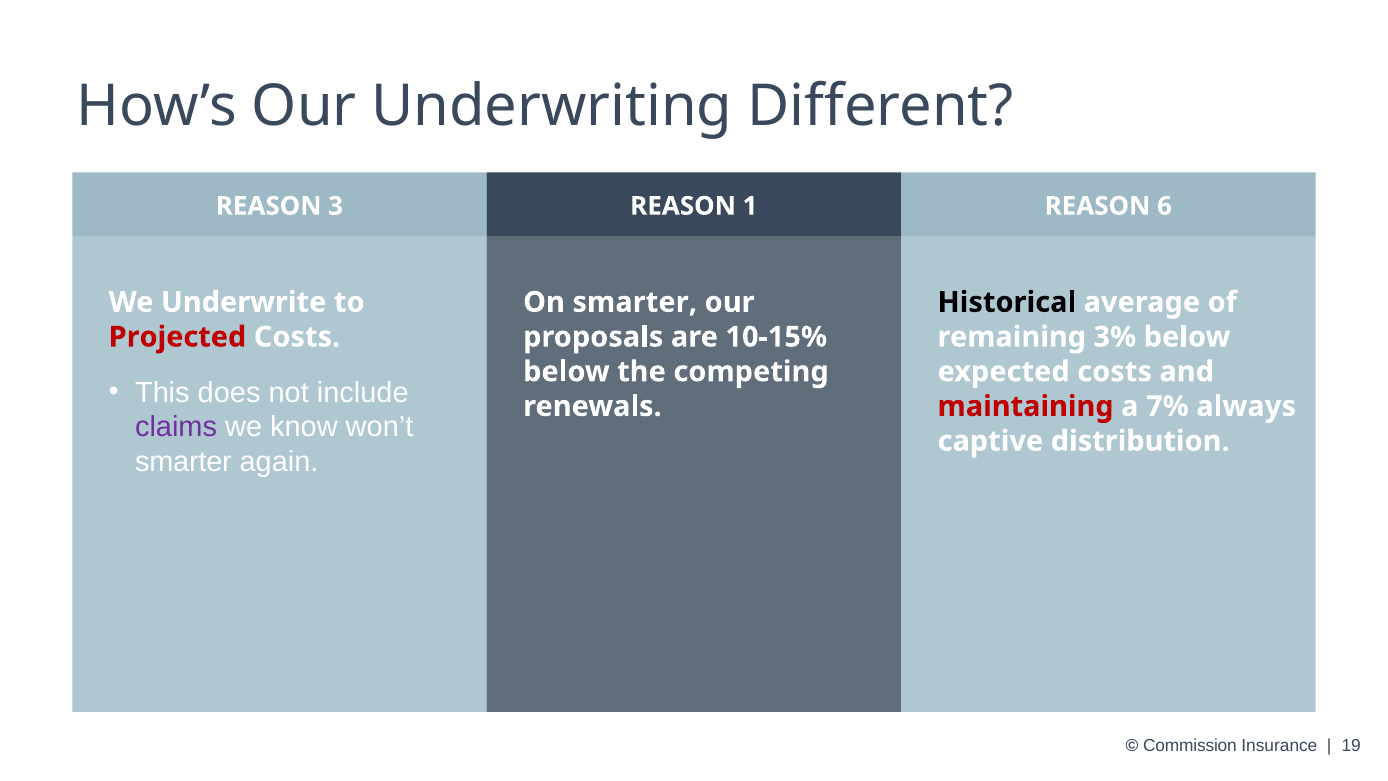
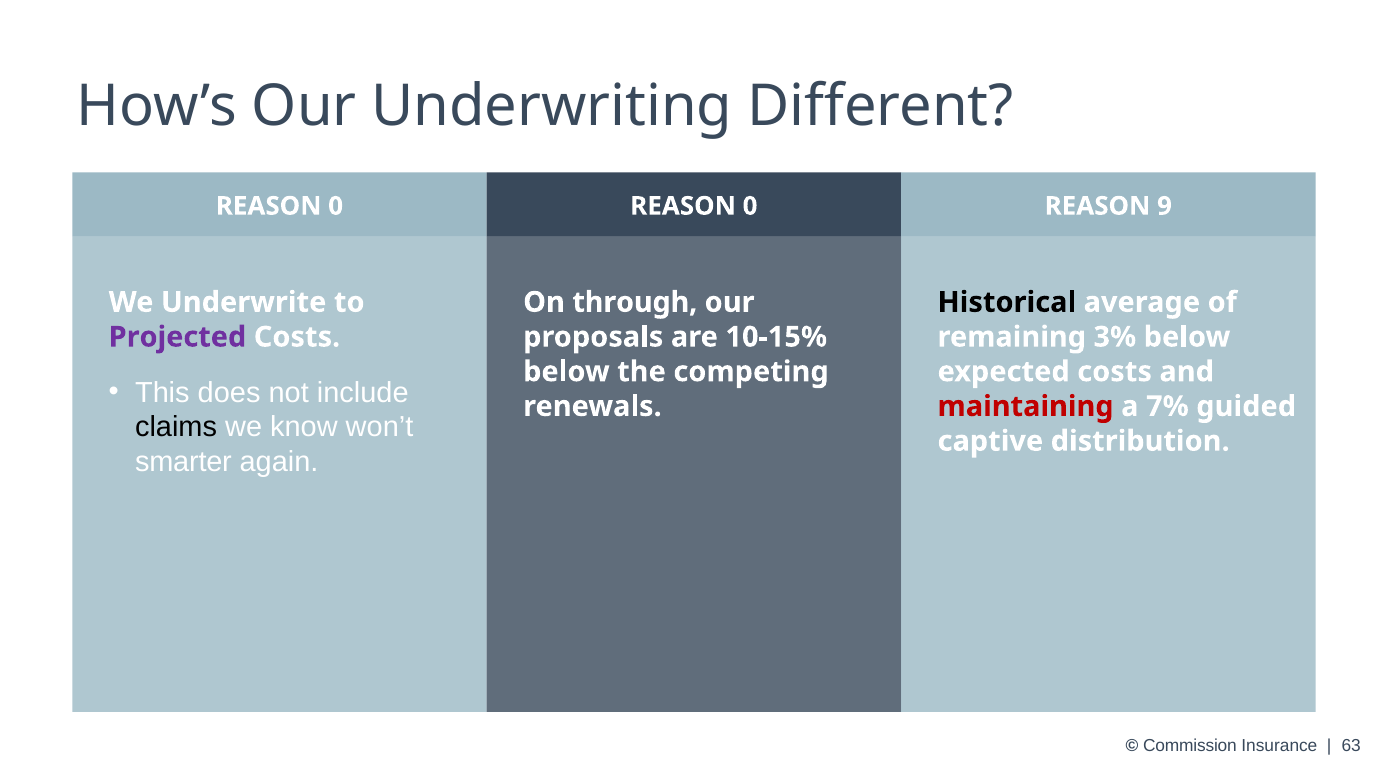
3 at (336, 206): 3 -> 0
1 at (750, 206): 1 -> 0
6: 6 -> 9
On smarter: smarter -> through
Projected colour: red -> purple
always: always -> guided
claims colour: purple -> black
19: 19 -> 63
